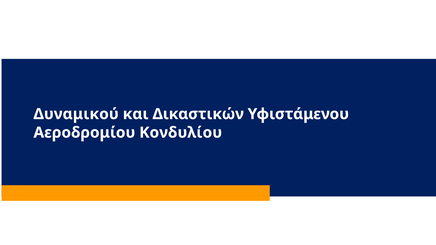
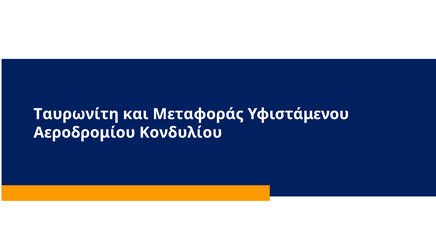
Δυναμικού: Δυναμικού -> Ταυρωνίτη
Δικαστικών: Δικαστικών -> Μεταφοράς
